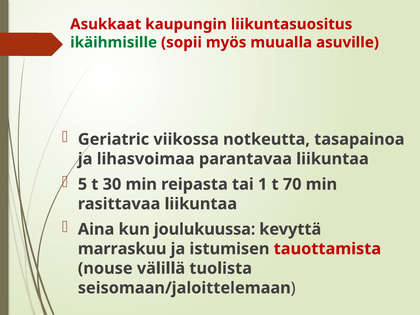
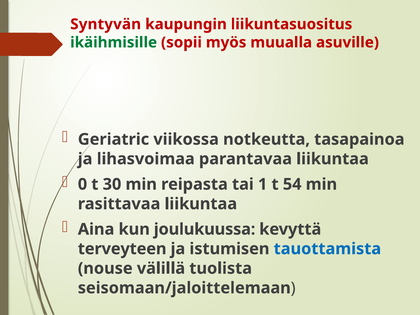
Asukkaat: Asukkaat -> Syntyvän
5: 5 -> 0
70: 70 -> 54
marraskuu: marraskuu -> terveyteen
tauottamista colour: red -> blue
